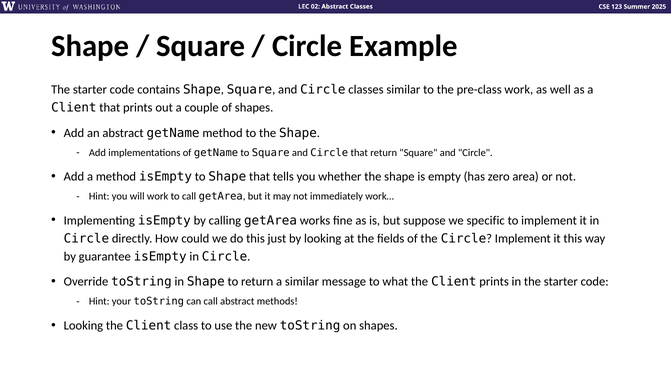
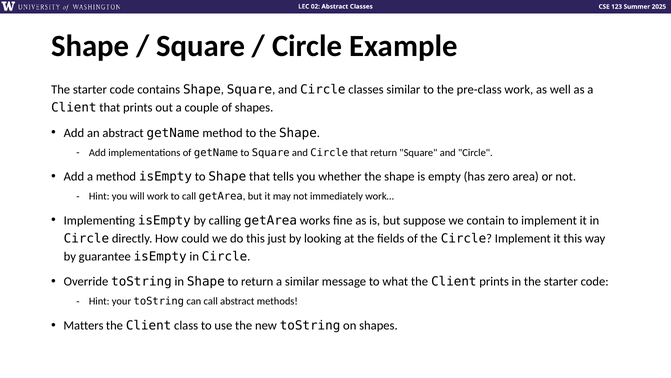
specific: specific -> contain
Looking at (83, 325): Looking -> Matters
